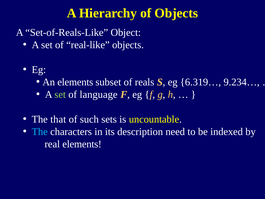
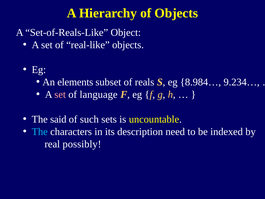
6.319…: 6.319… -> 8.984…
set at (60, 94) colour: light green -> pink
that: that -> said
real elements: elements -> possibly
